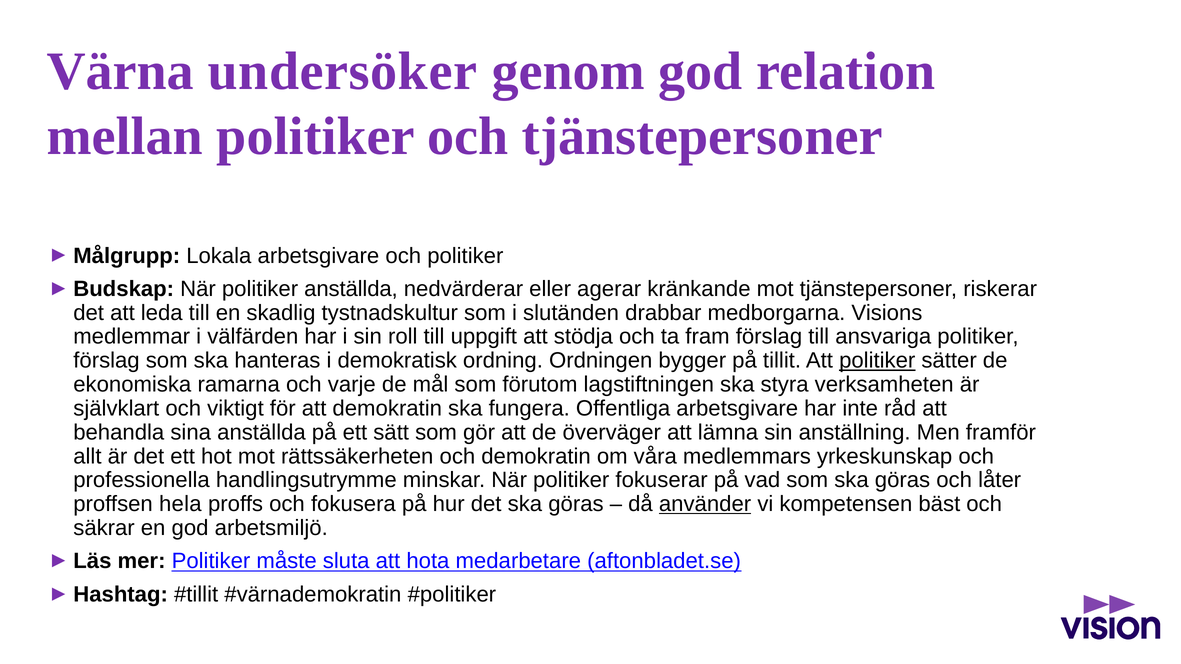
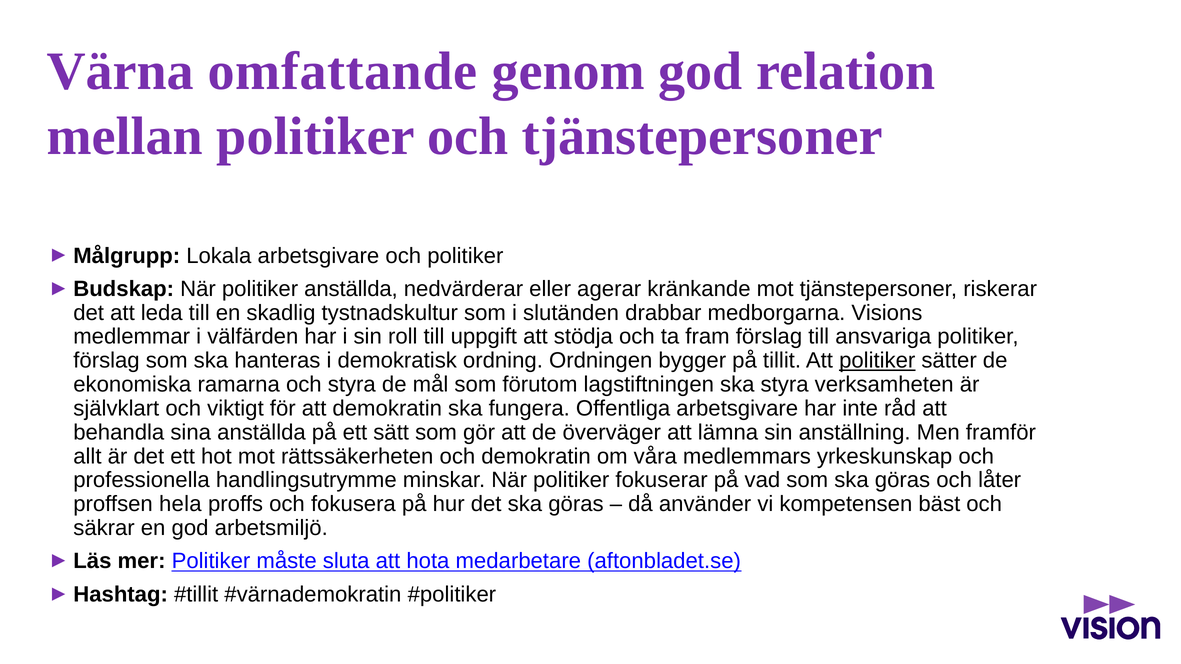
undersöker: undersöker -> omfattande
och varje: varje -> styra
använder underline: present -> none
